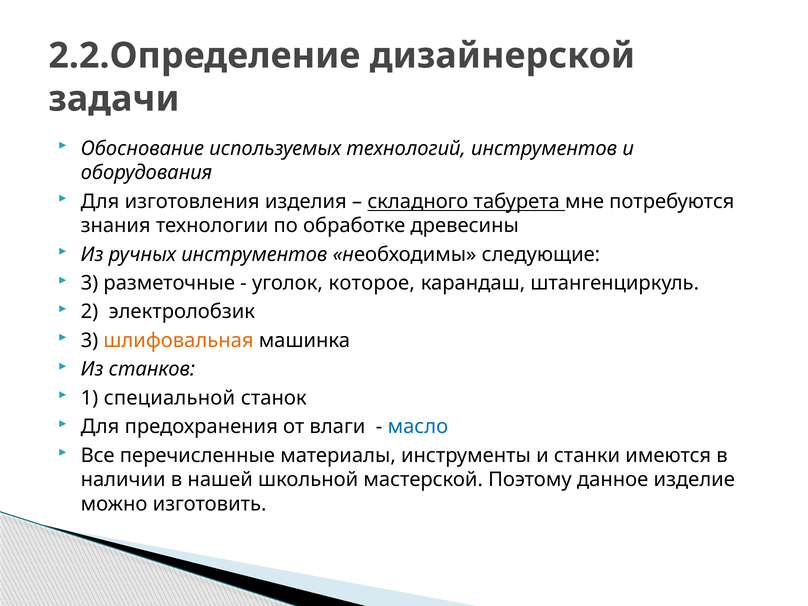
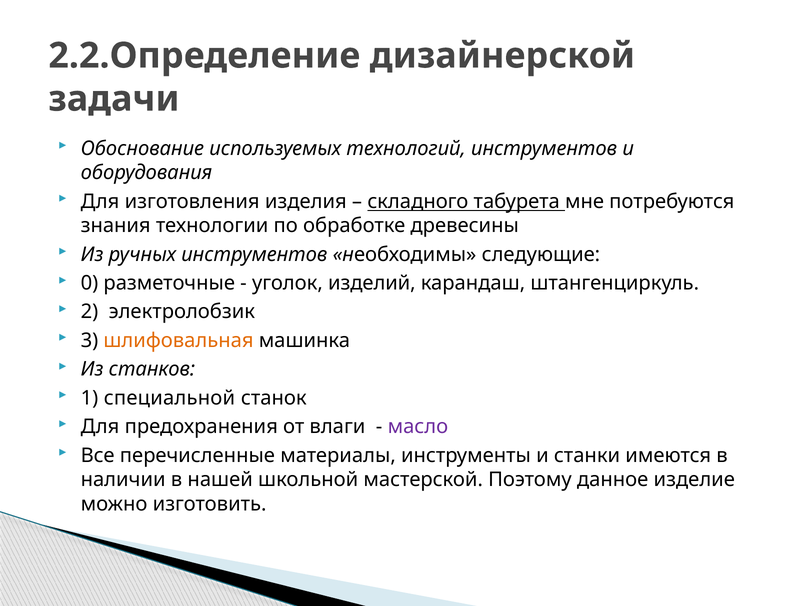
3 at (89, 283): 3 -> 0
которое: которое -> изделий
масло colour: blue -> purple
